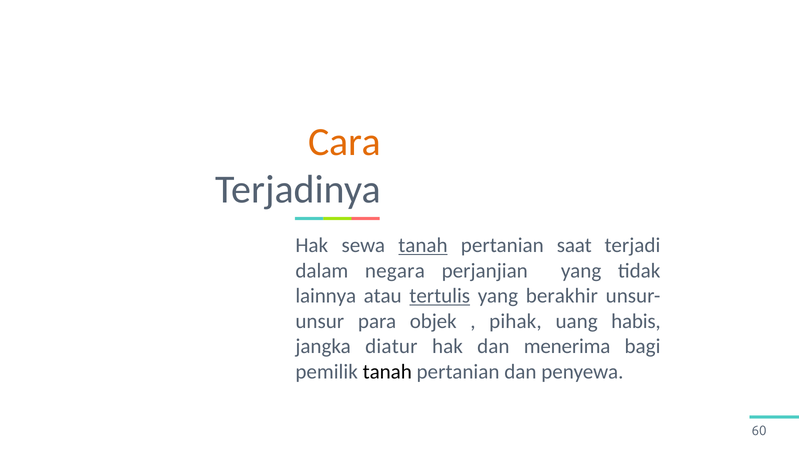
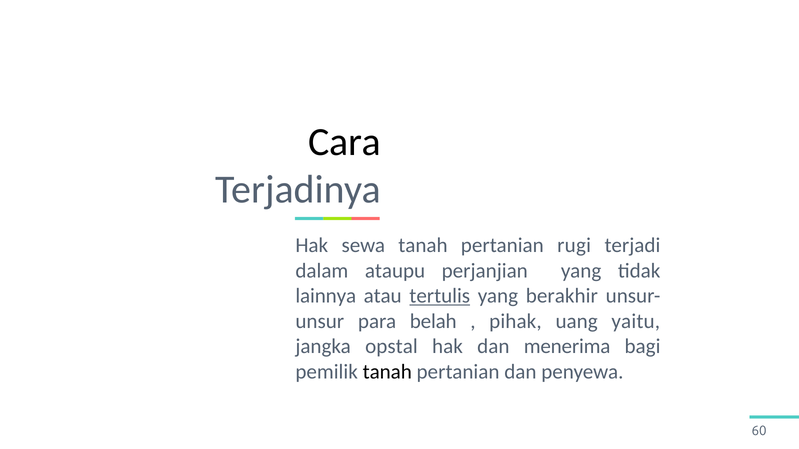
Cara colour: orange -> black
tanah at (423, 246) underline: present -> none
saat: saat -> rugi
negara: negara -> ataupu
objek: objek -> belah
habis: habis -> yaitu
diatur: diatur -> opstal
